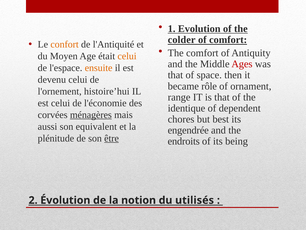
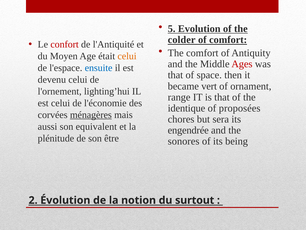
1: 1 -> 5
confort colour: orange -> red
ensuite colour: orange -> blue
rôle: rôle -> vert
histoire’hui: histoire’hui -> lighting’hui
dependent: dependent -> proposées
best: best -> sera
être underline: present -> none
endroits: endroits -> sonores
utilisés: utilisés -> surtout
